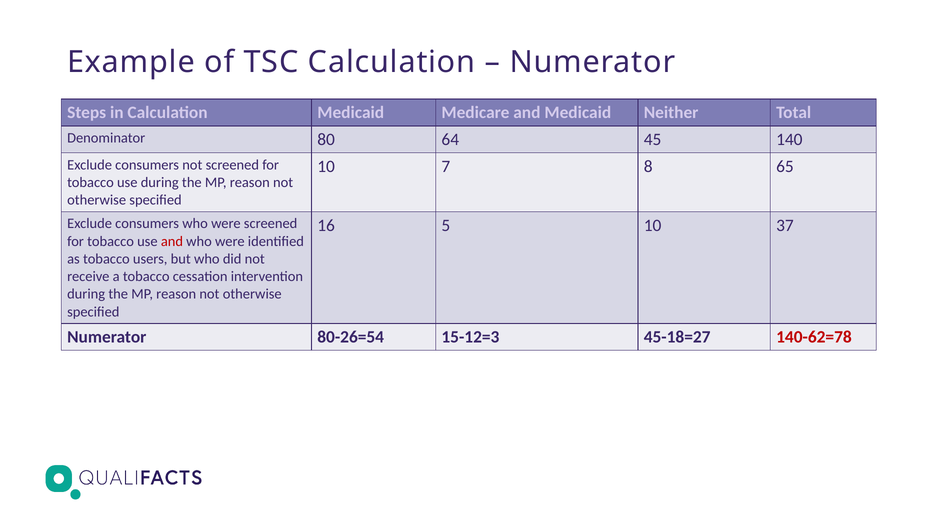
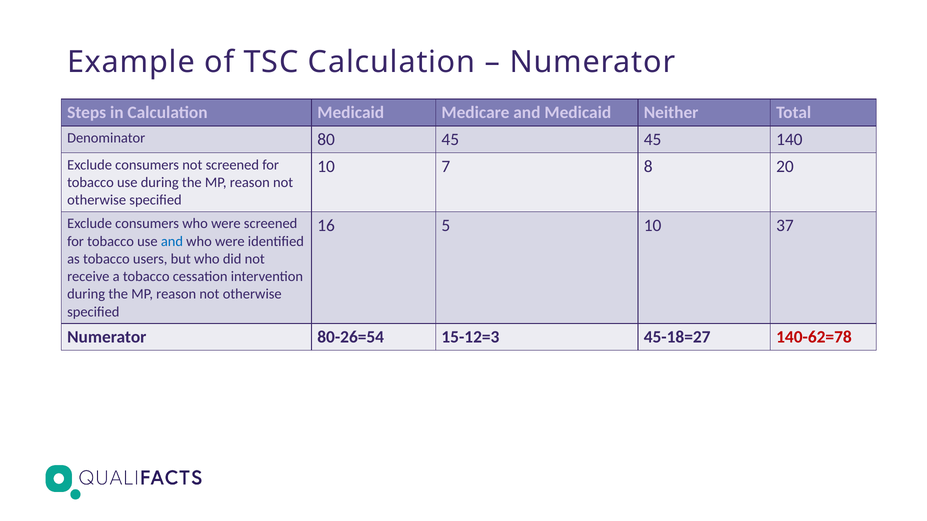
80 64: 64 -> 45
65: 65 -> 20
and at (172, 241) colour: red -> blue
